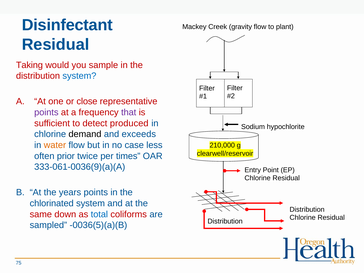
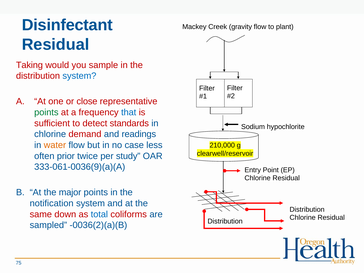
points at (46, 112) colour: purple -> green
that colour: purple -> blue
produced: produced -> standards
demand colour: black -> red
exceeds: exceeds -> readings
times: times -> study
years: years -> major
chlorinated: chlorinated -> notification
-0036(5)(a)(B: -0036(5)(a)(B -> -0036(2)(a)(B
